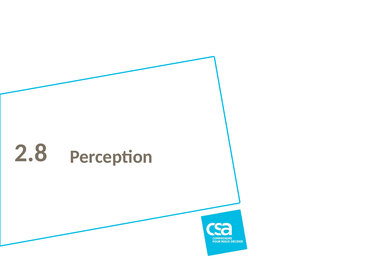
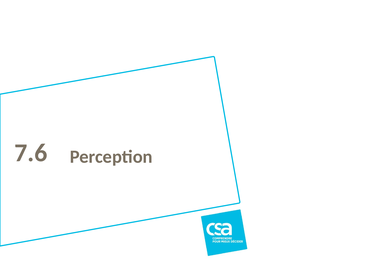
2.8: 2.8 -> 7.6
